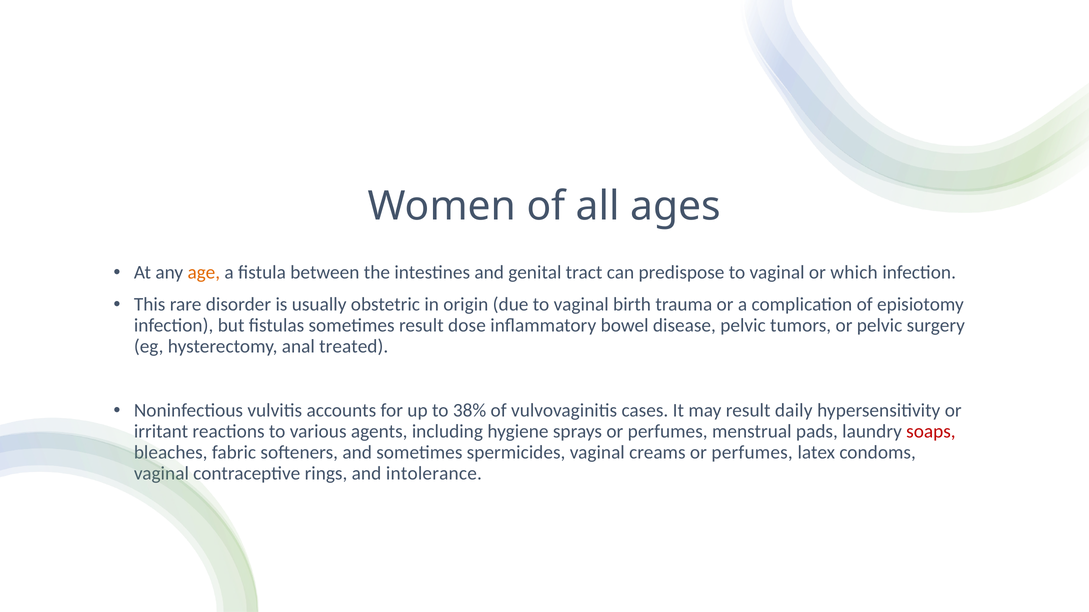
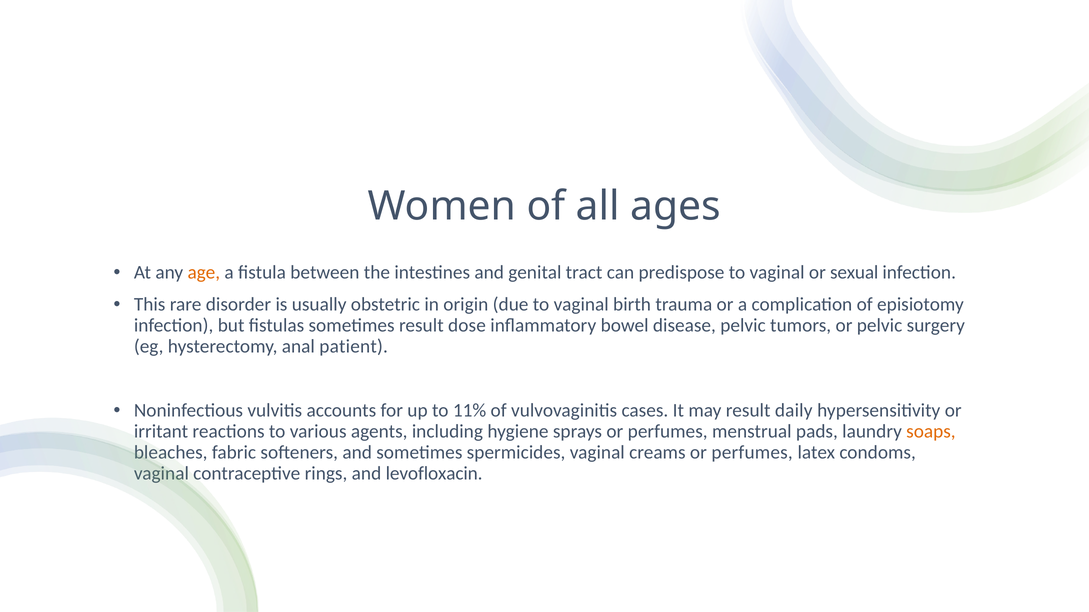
which: which -> sexual
treated: treated -> patient
38%: 38% -> 11%
soaps colour: red -> orange
intolerance: intolerance -> levofloxacin
